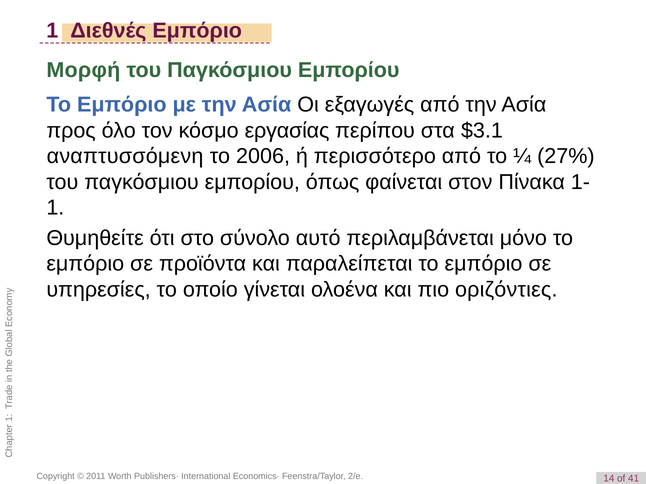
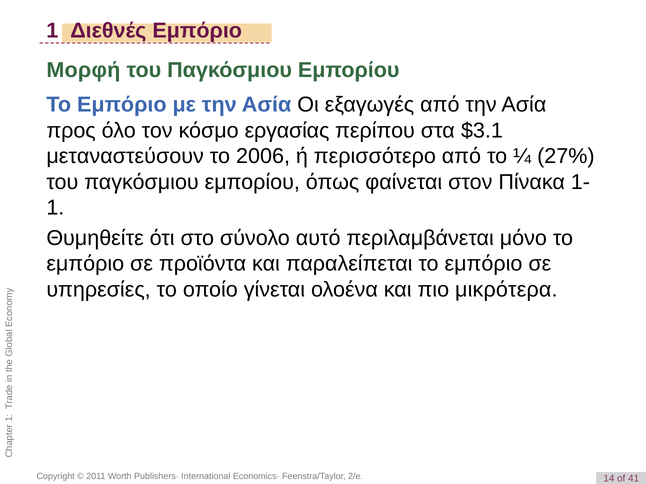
αναπτυσσόμενη: αναπτυσσόμενη -> μεταναστεύσουν
οριζόντιες: οριζόντιες -> μικρότερα
